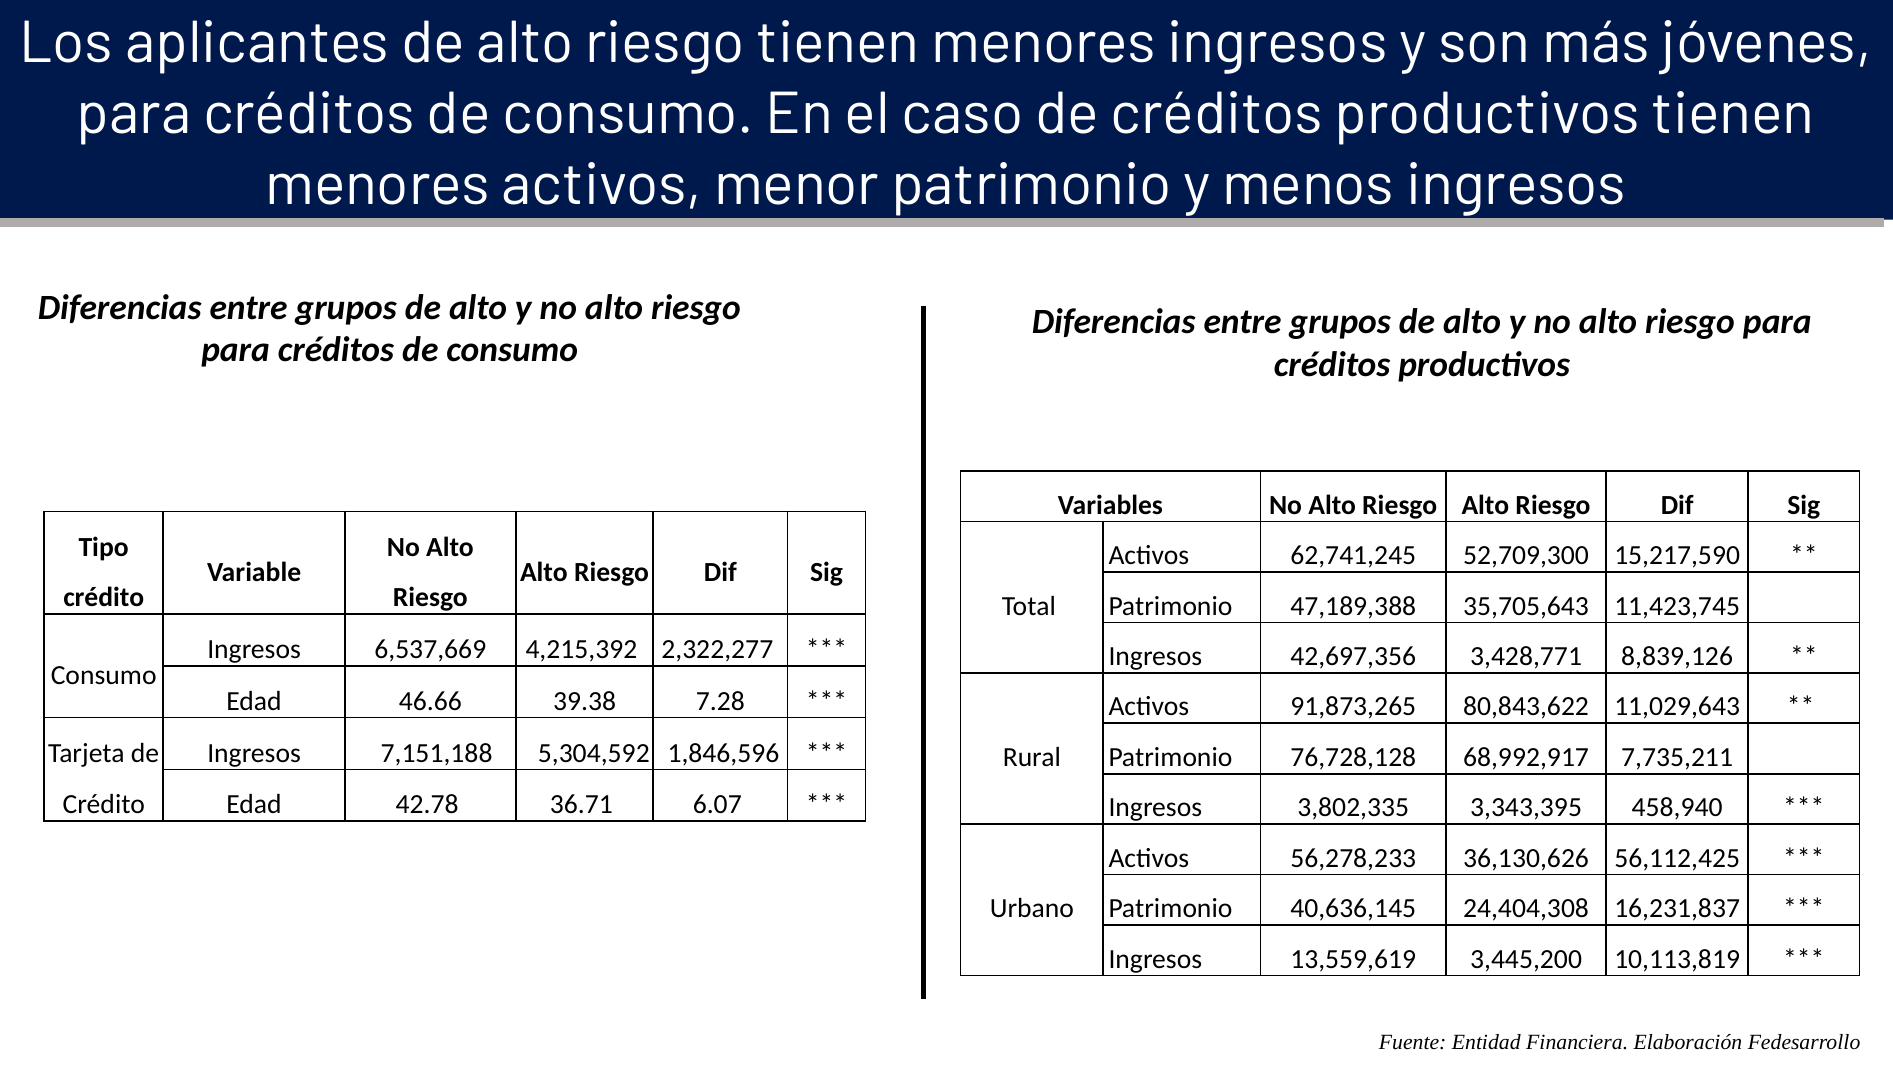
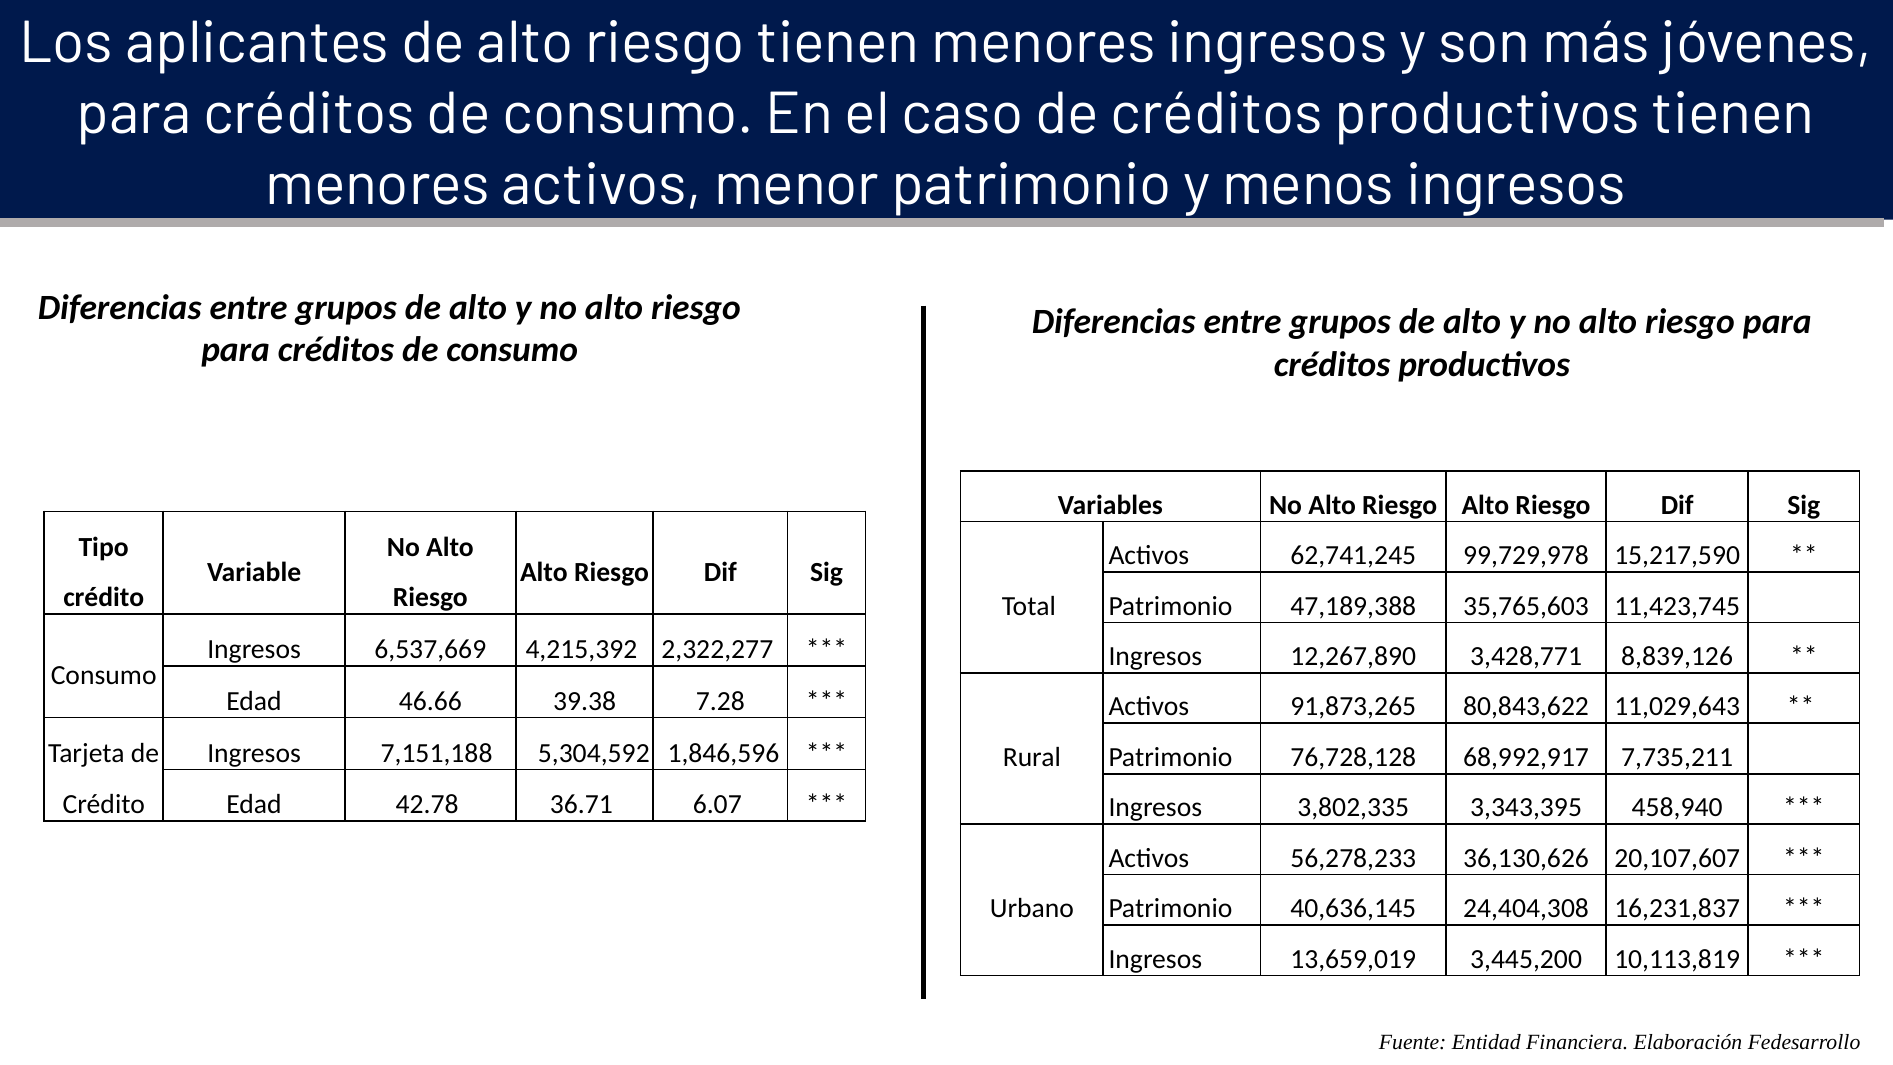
52,709,300: 52,709,300 -> 99,729,978
35,705,643: 35,705,643 -> 35,765,603
42,697,356: 42,697,356 -> 12,267,890
56,112,425: 56,112,425 -> 20,107,607
13,559,619: 13,559,619 -> 13,659,019
